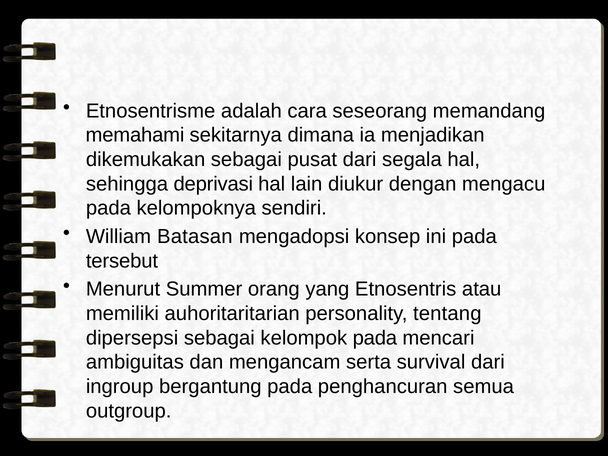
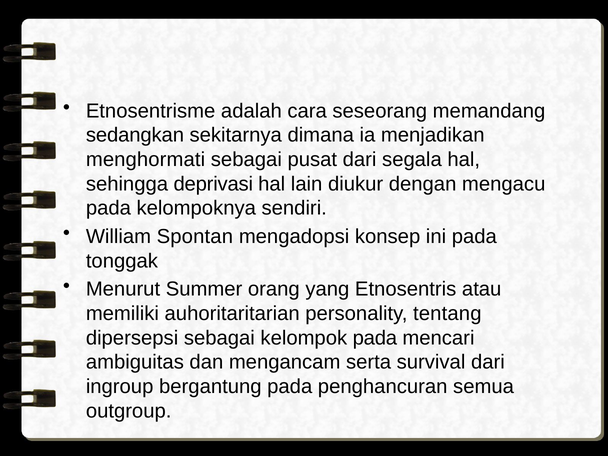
memahami: memahami -> sedangkan
dikemukakan: dikemukakan -> menghormati
Batasan: Batasan -> Spontan
tersebut: tersebut -> tonggak
